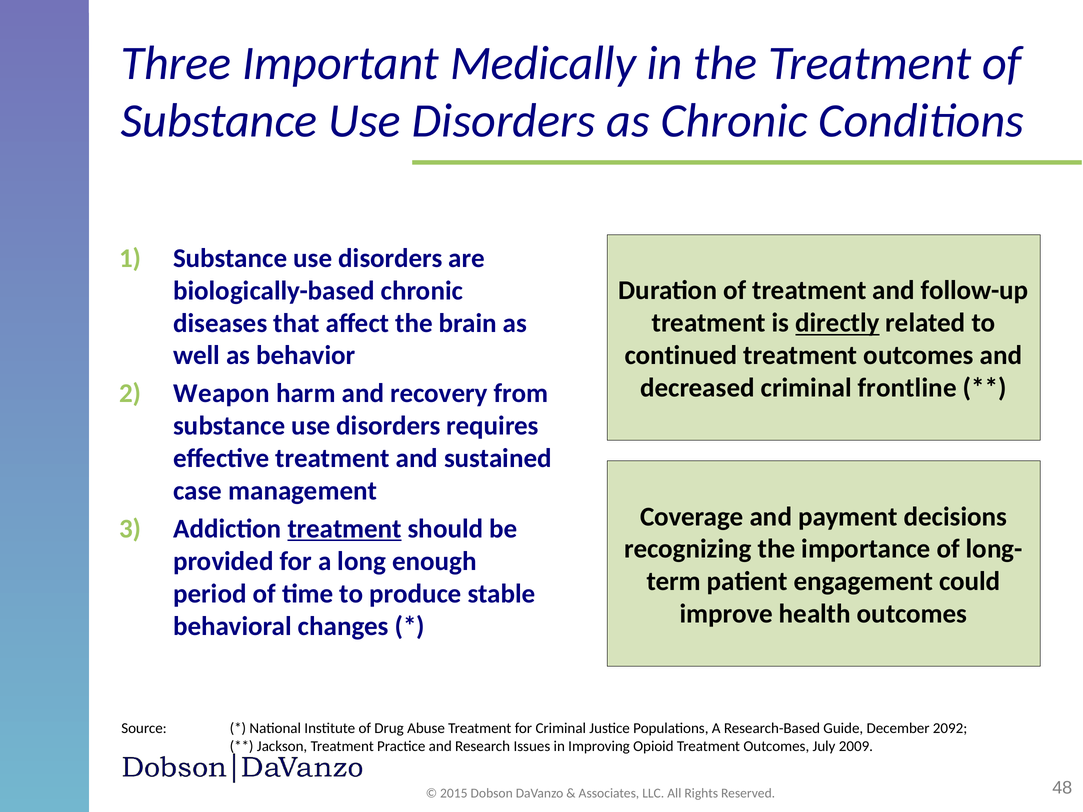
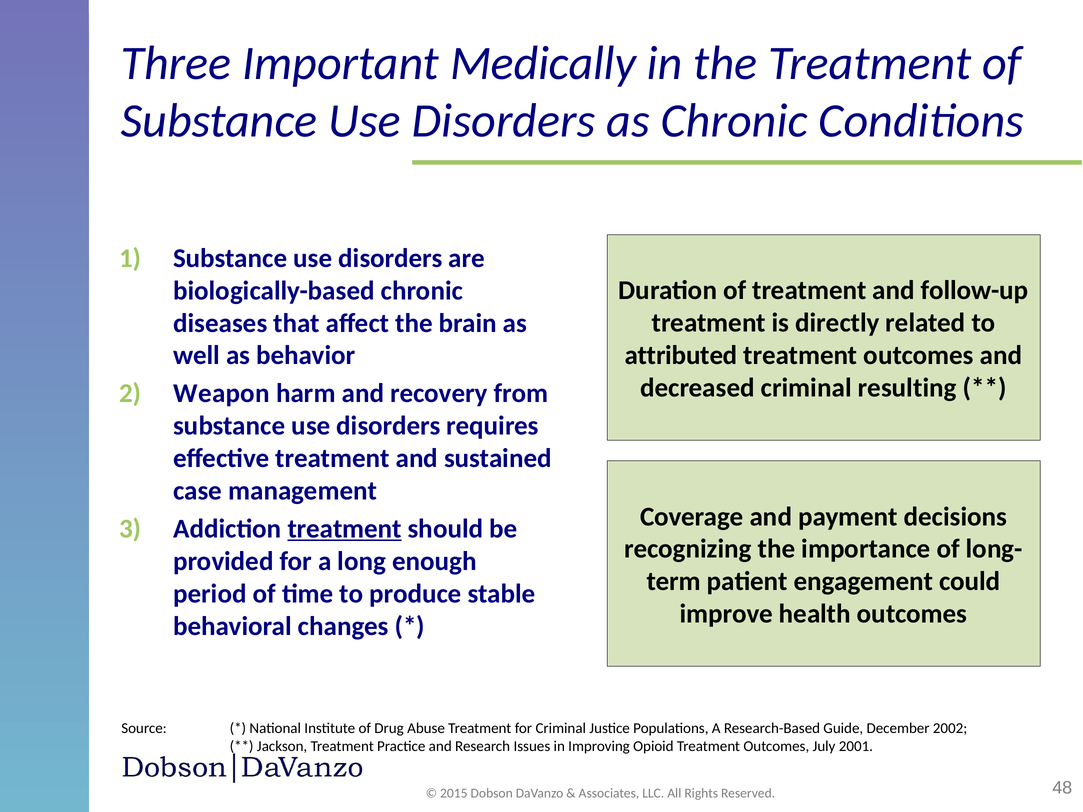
directly underline: present -> none
continued: continued -> attributed
frontline: frontline -> resulting
2092: 2092 -> 2002
2009: 2009 -> 2001
